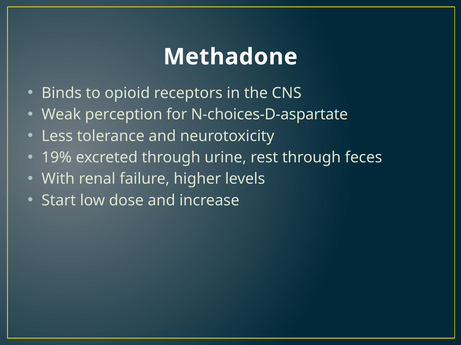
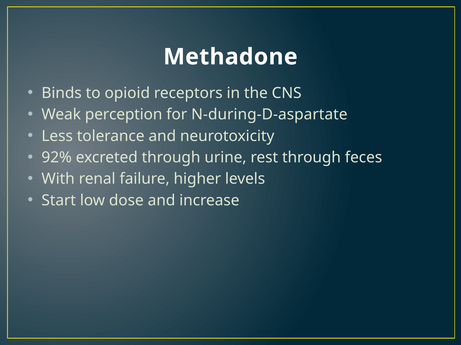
N-choices-D-aspartate: N-choices-D-aspartate -> N-during-D-aspartate
19%: 19% -> 92%
